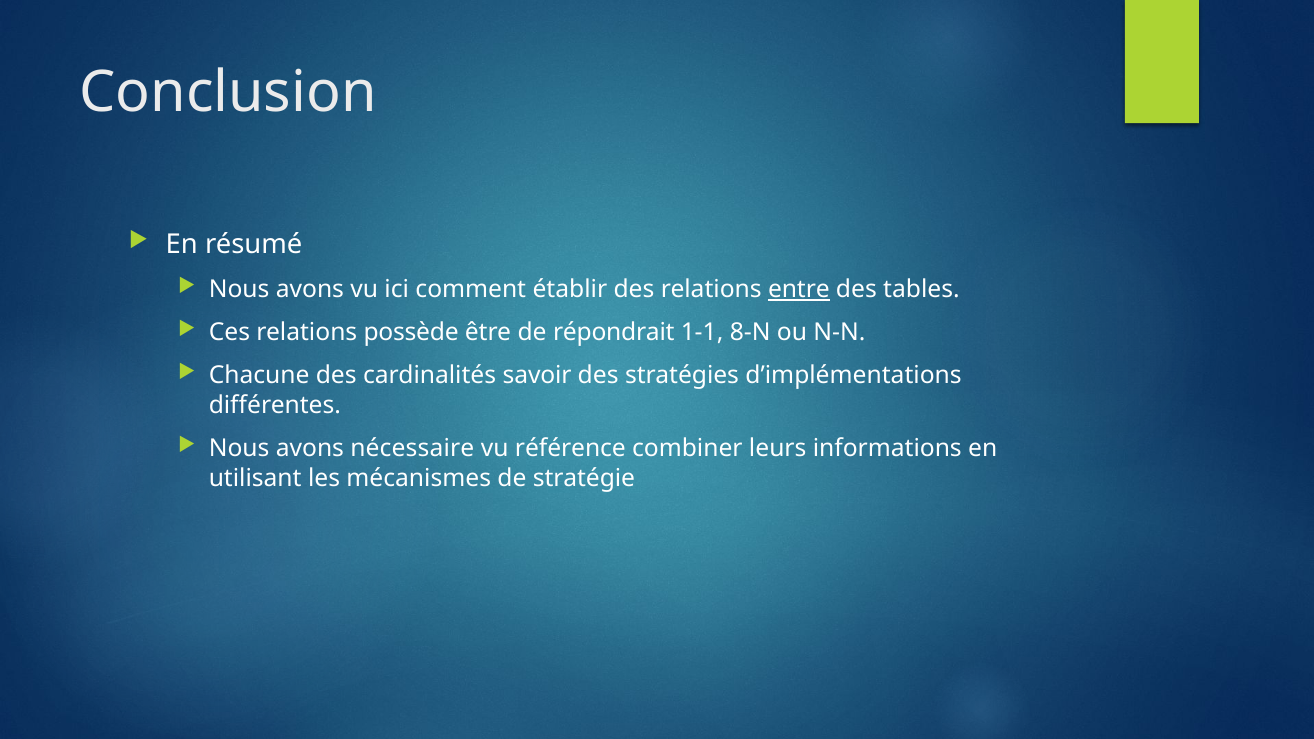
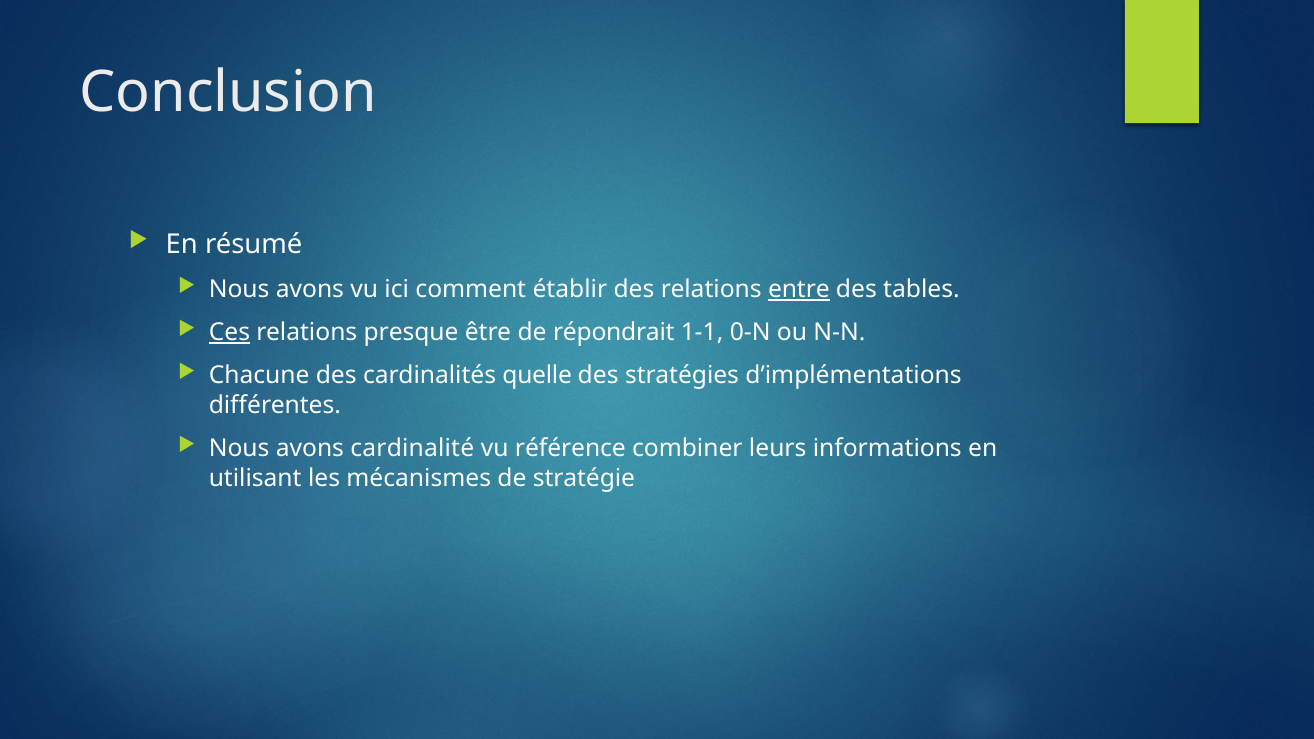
Ces underline: none -> present
possède: possède -> presque
8-N: 8-N -> 0-N
savoir: savoir -> quelle
nécessaire: nécessaire -> cardinalité
